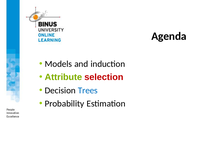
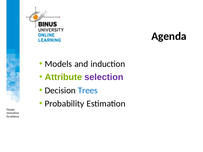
selection colour: red -> purple
